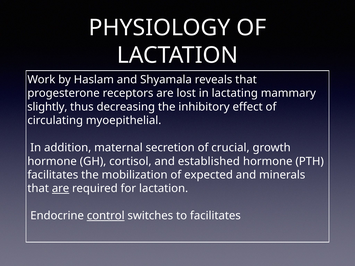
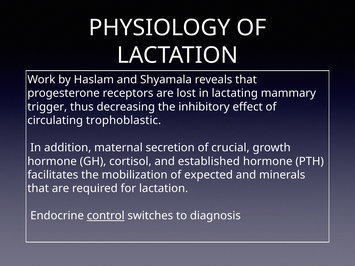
slightly: slightly -> trigger
myoepithelial: myoepithelial -> trophoblastic
are at (61, 189) underline: present -> none
to facilitates: facilitates -> diagnosis
